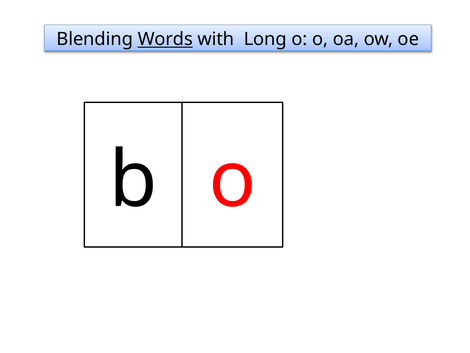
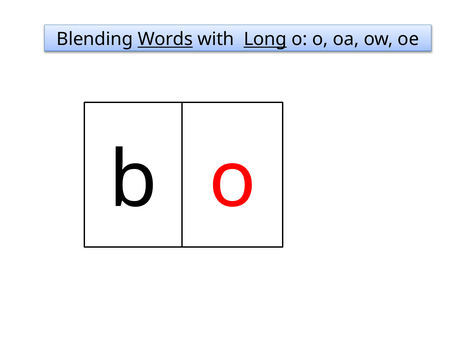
Long underline: none -> present
